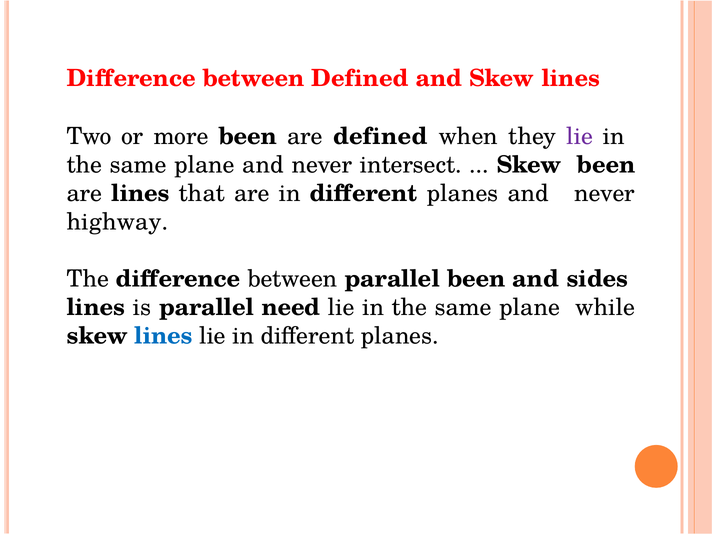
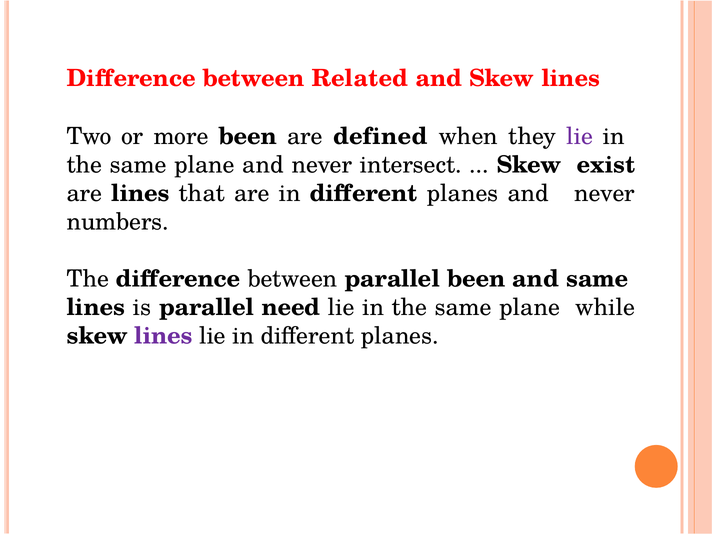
between Defined: Defined -> Related
Skew been: been -> exist
highway: highway -> numbers
and sides: sides -> same
lines at (163, 336) colour: blue -> purple
